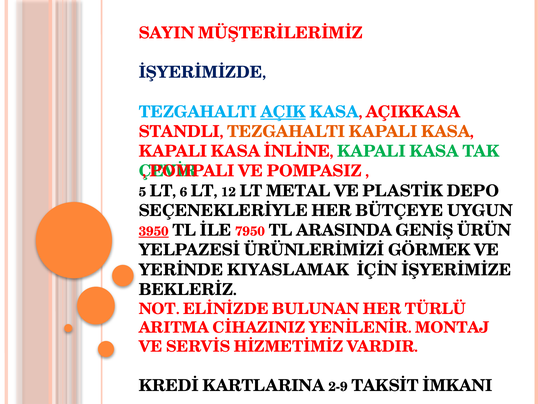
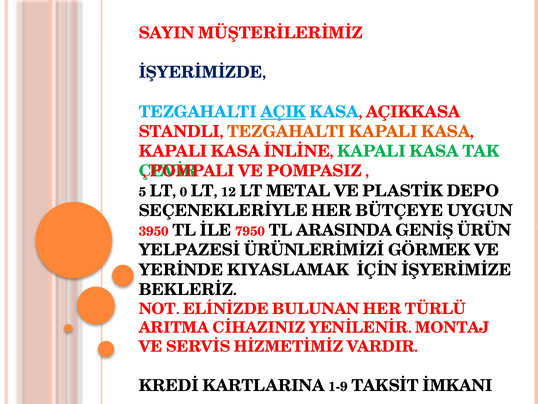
6: 6 -> 0
3950 underline: present -> none
2-9: 2-9 -> 1-9
